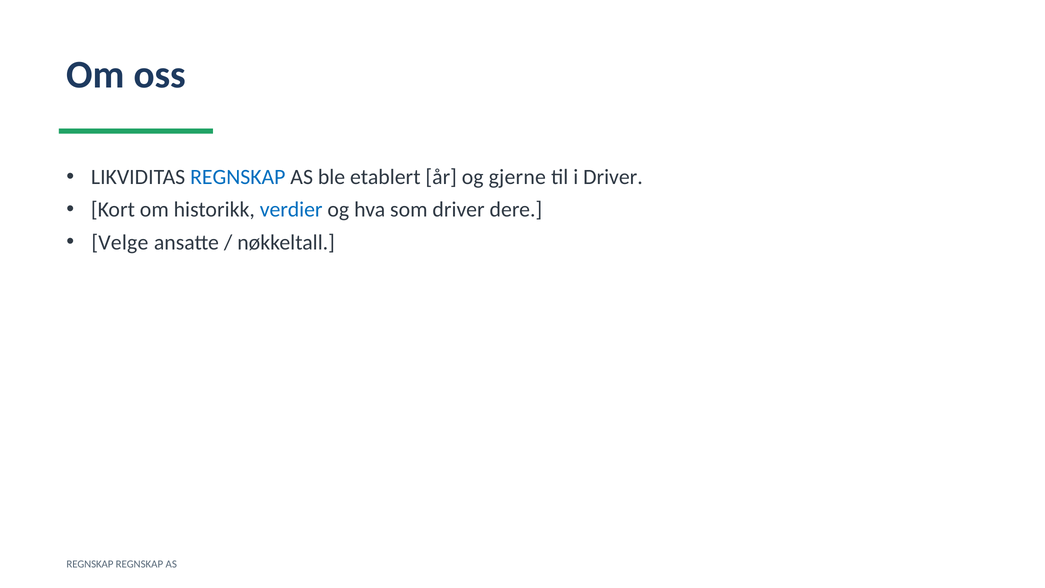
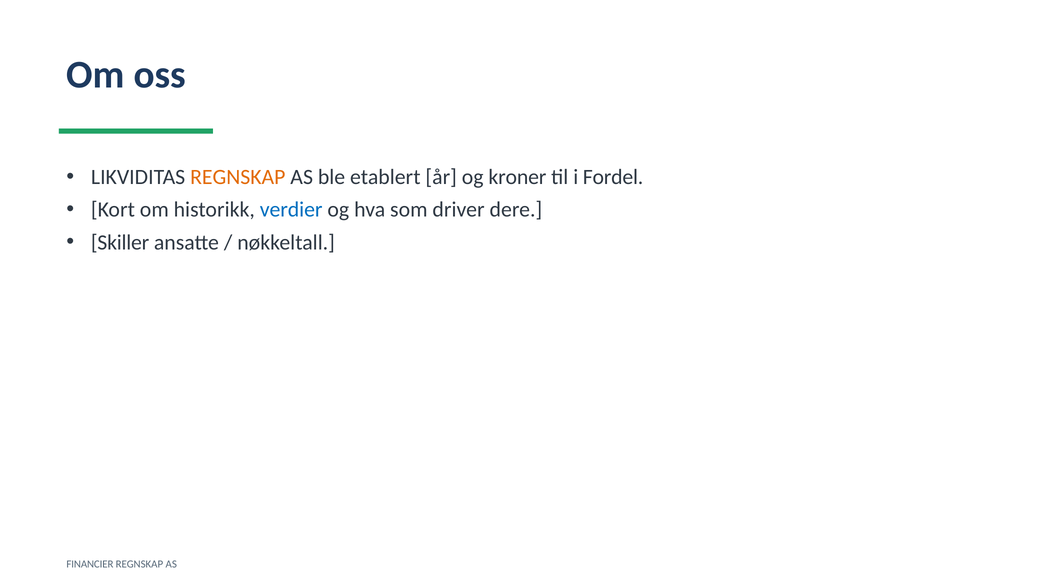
REGNSKAP at (238, 177) colour: blue -> orange
gjerne: gjerne -> kroner
i Driver: Driver -> Fordel
Velge: Velge -> Skiller
REGNSKAP at (90, 564): REGNSKAP -> FINANCIER
